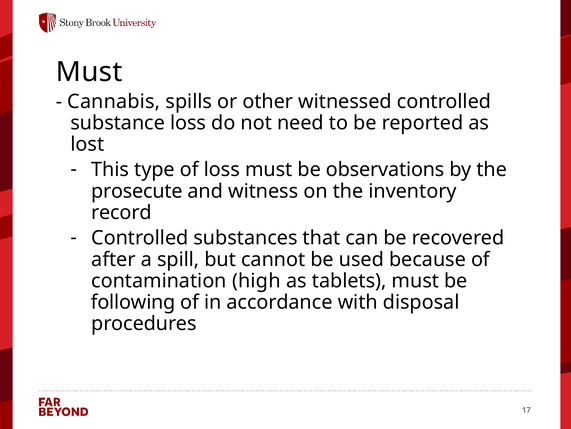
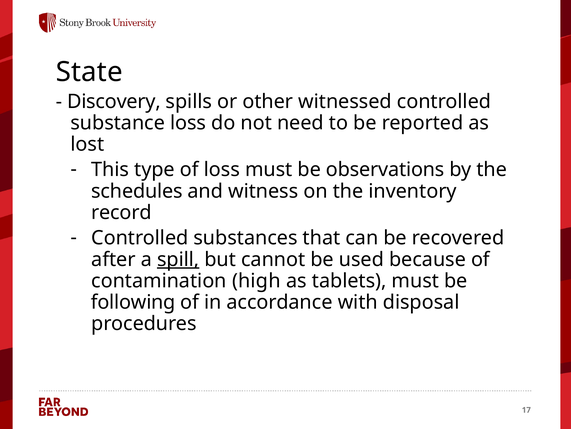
Must at (89, 72): Must -> State
Cannabis: Cannabis -> Discovery
prosecute: prosecute -> schedules
spill underline: none -> present
